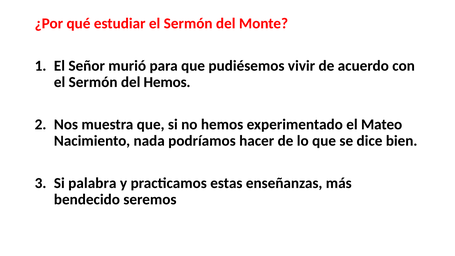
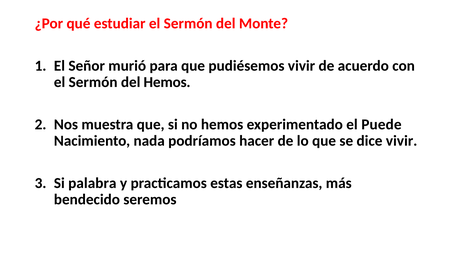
Mateo: Mateo -> Puede
dice bien: bien -> vivir
